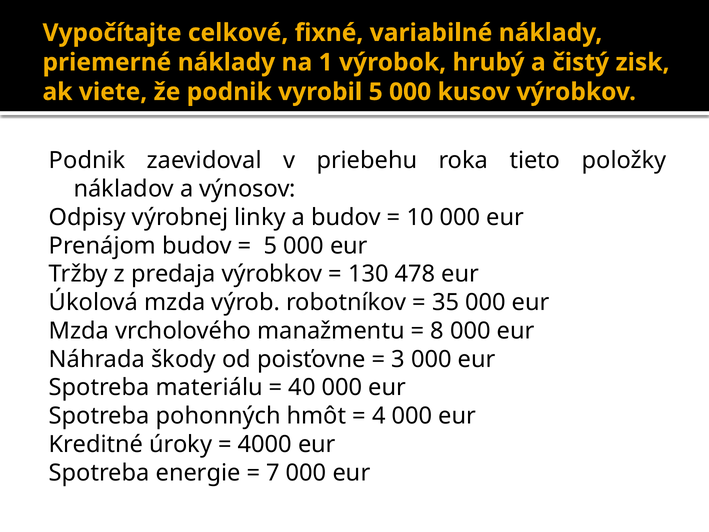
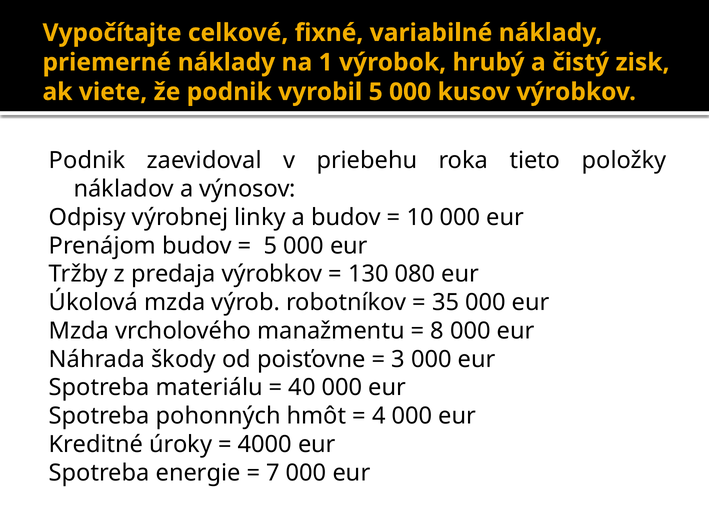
478: 478 -> 080
